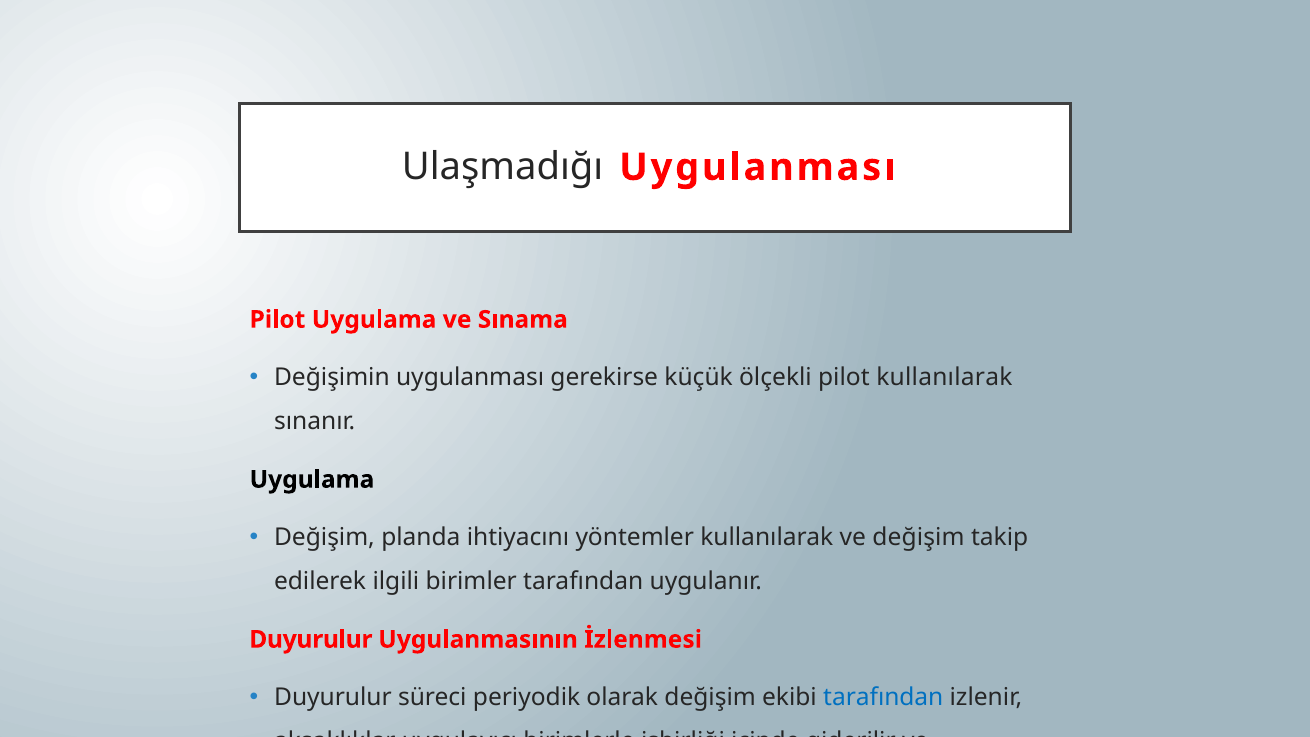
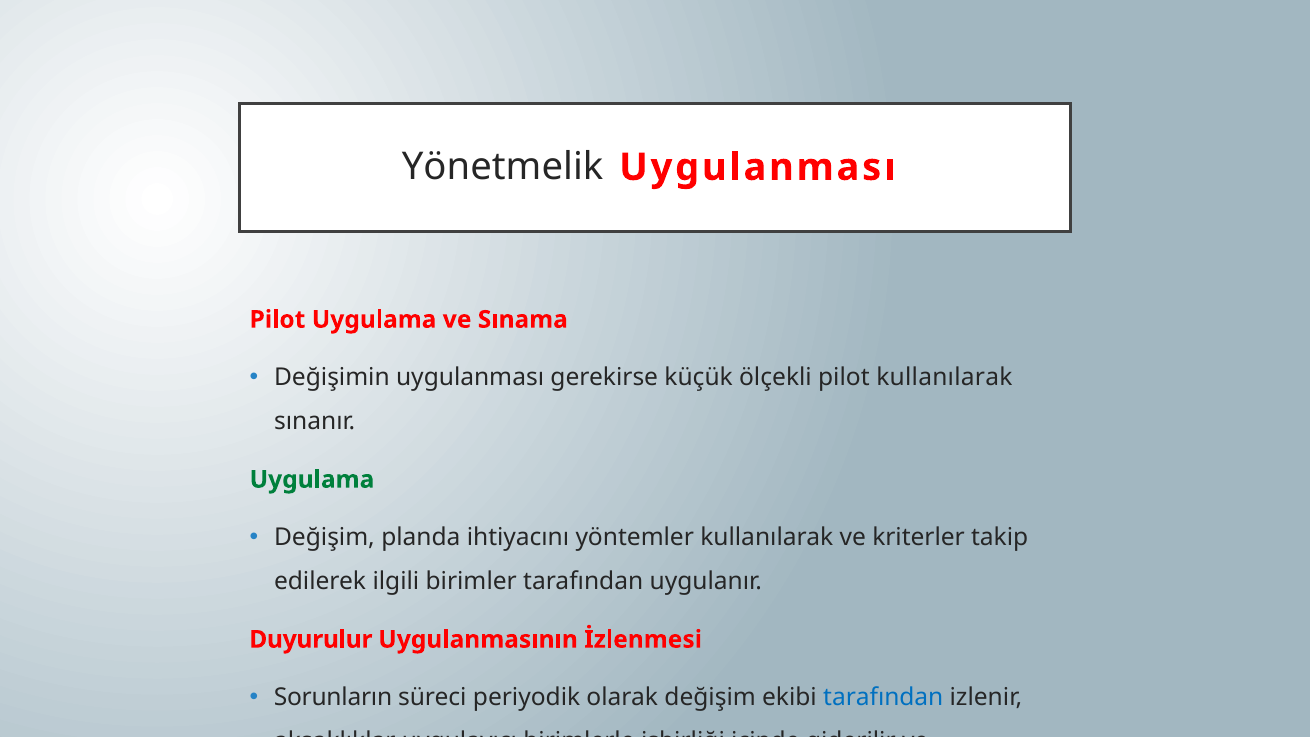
Ulaşmadığı: Ulaşmadığı -> Yönetmelik
Uygulama at (312, 480) colour: black -> green
ve değişim: değişim -> kriterler
Duyurulur at (333, 697): Duyurulur -> Sorunların
